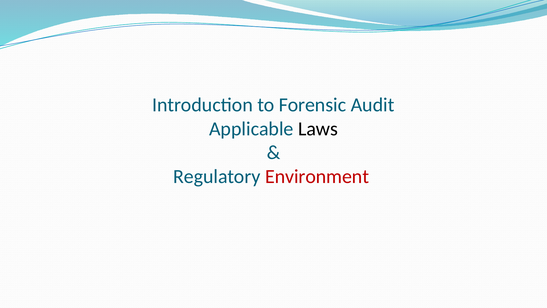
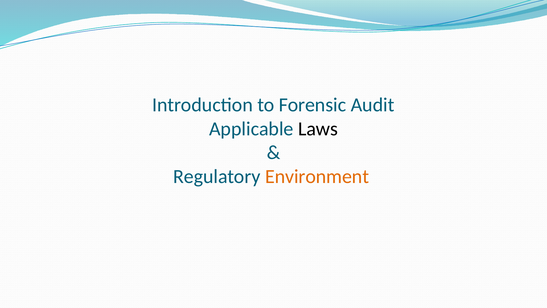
Environment colour: red -> orange
